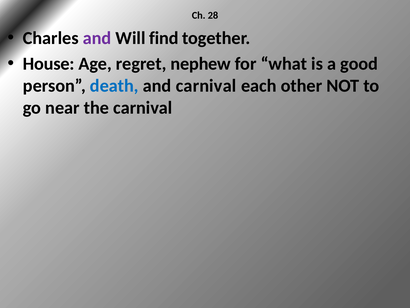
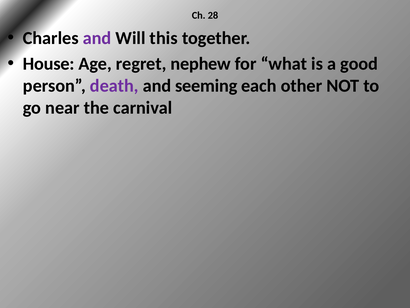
find: find -> this
death colour: blue -> purple
and carnival: carnival -> seeming
